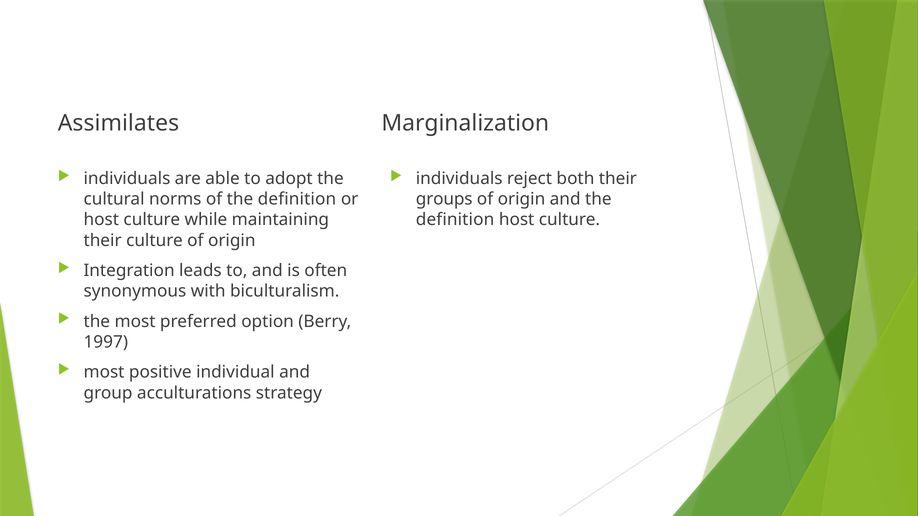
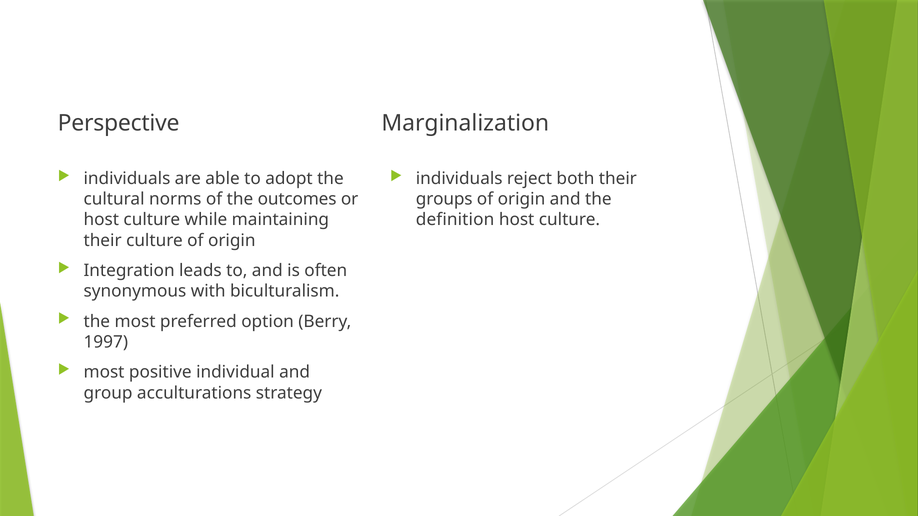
Assimilates: Assimilates -> Perspective
of the definition: definition -> outcomes
